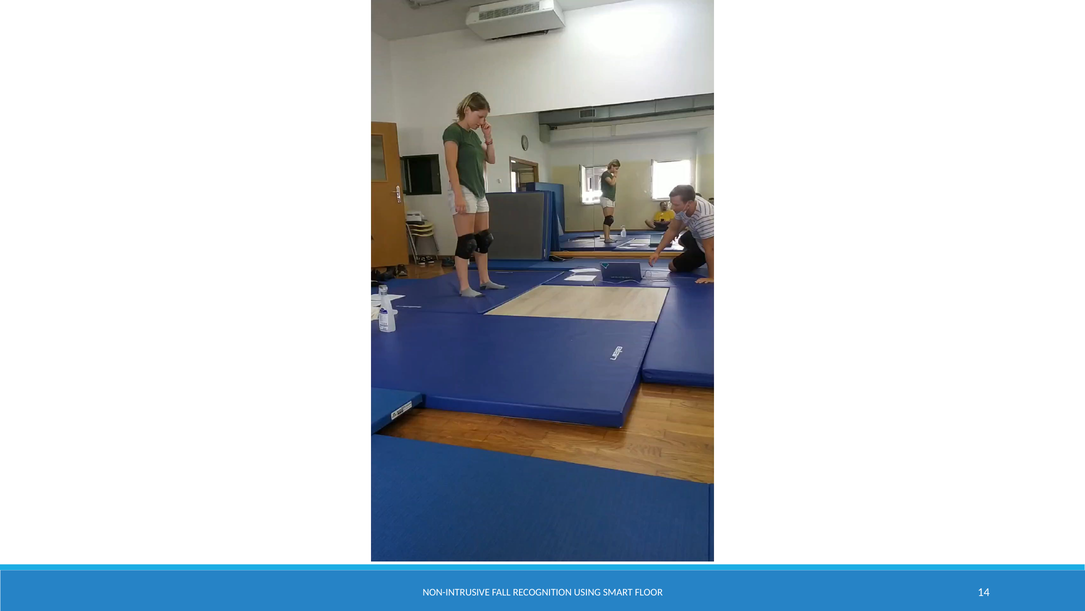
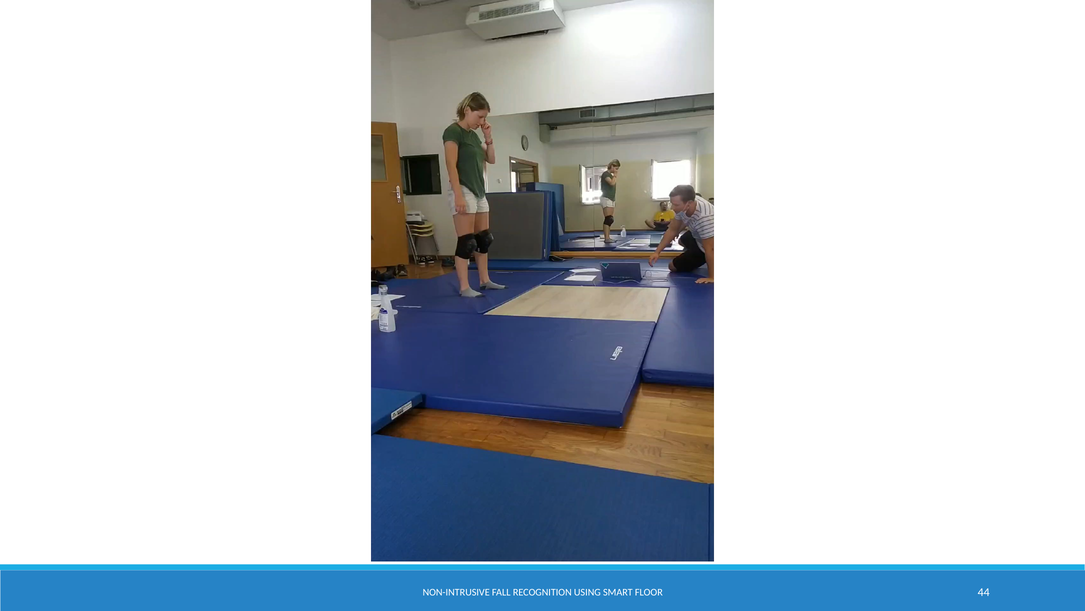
14: 14 -> 44
